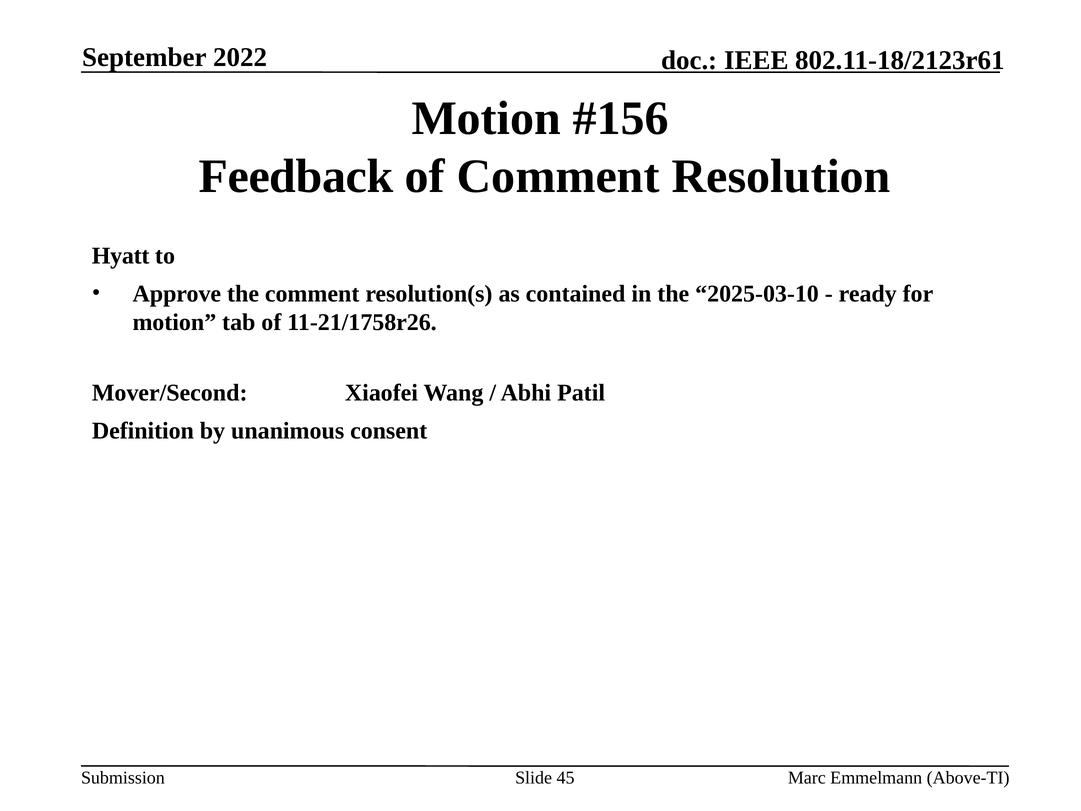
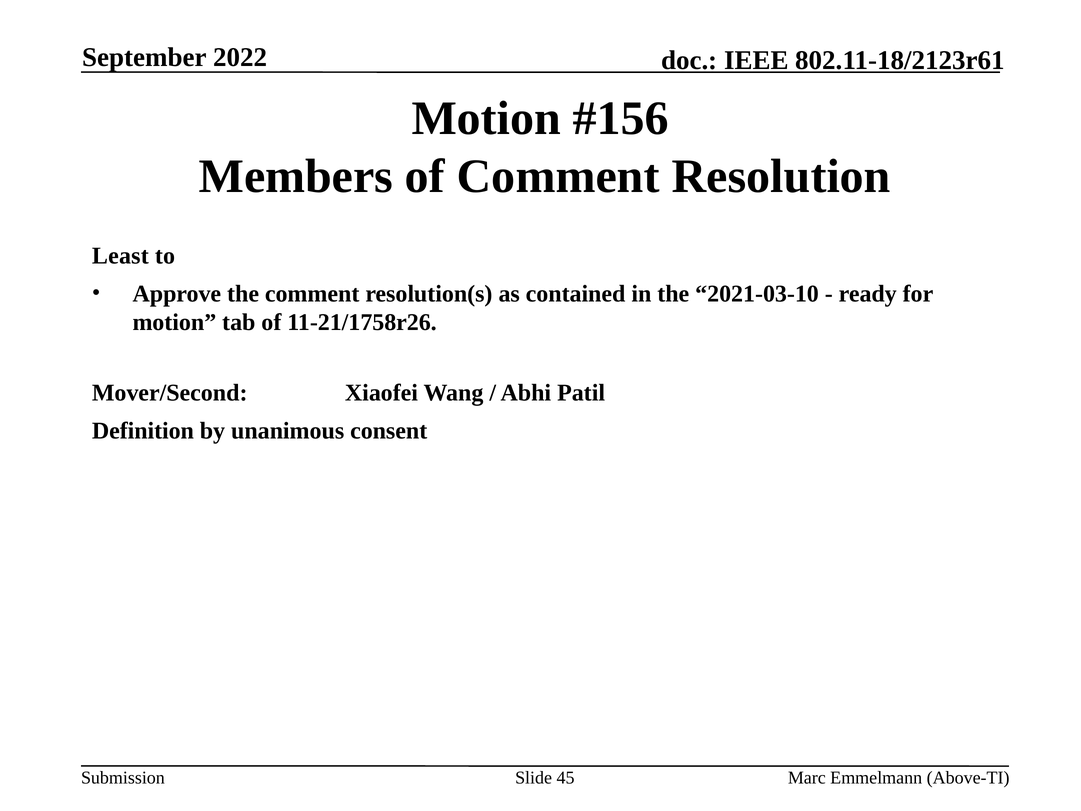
Feedback: Feedback -> Members
Hyatt: Hyatt -> Least
2025-03-10: 2025-03-10 -> 2021-03-10
